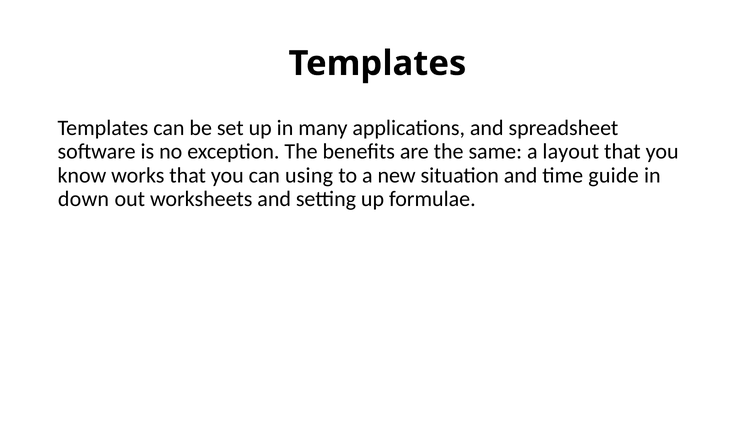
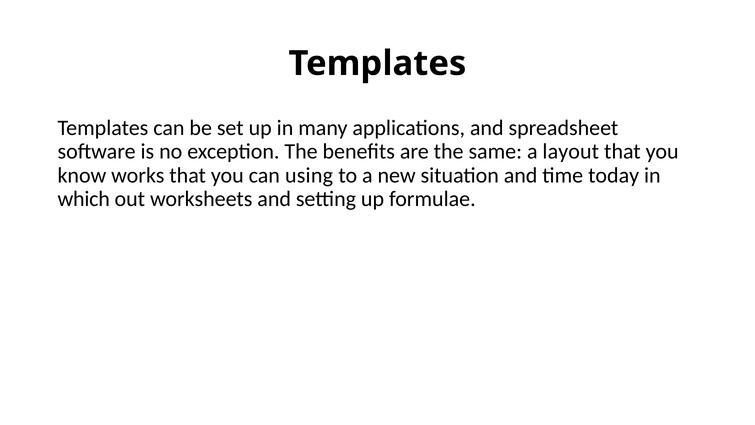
guide: guide -> today
down: down -> which
